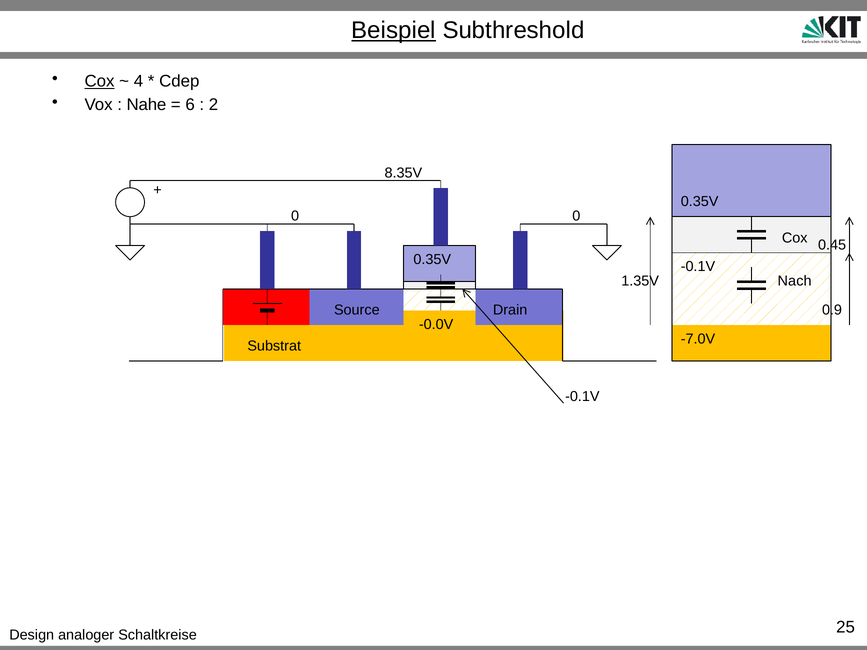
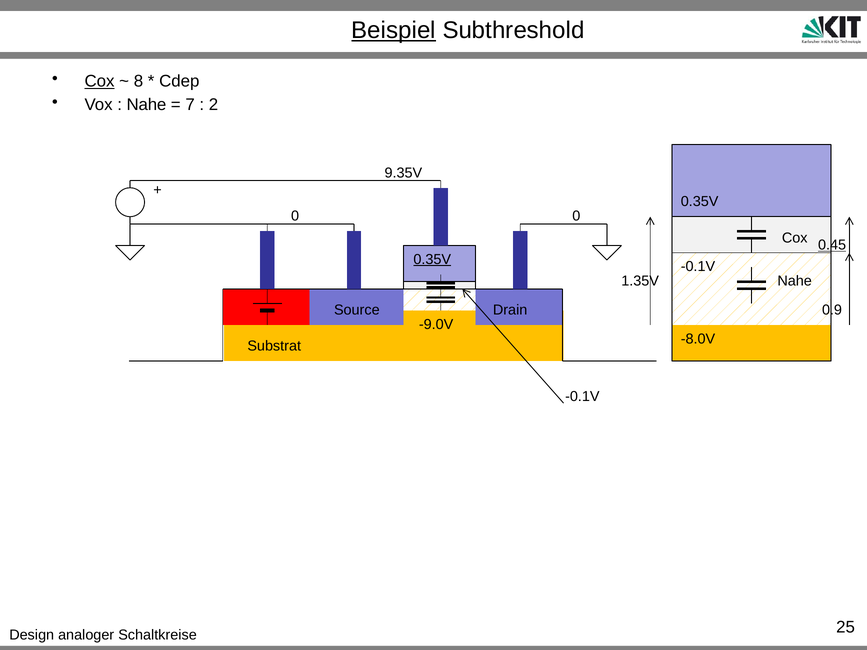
4: 4 -> 8
6: 6 -> 7
8.35V: 8.35V -> 9.35V
0.45 underline: none -> present
0.35V at (432, 260) underline: none -> present
Nach at (795, 281): Nach -> Nahe
-0.0V: -0.0V -> -9.0V
-7.0V: -7.0V -> -8.0V
